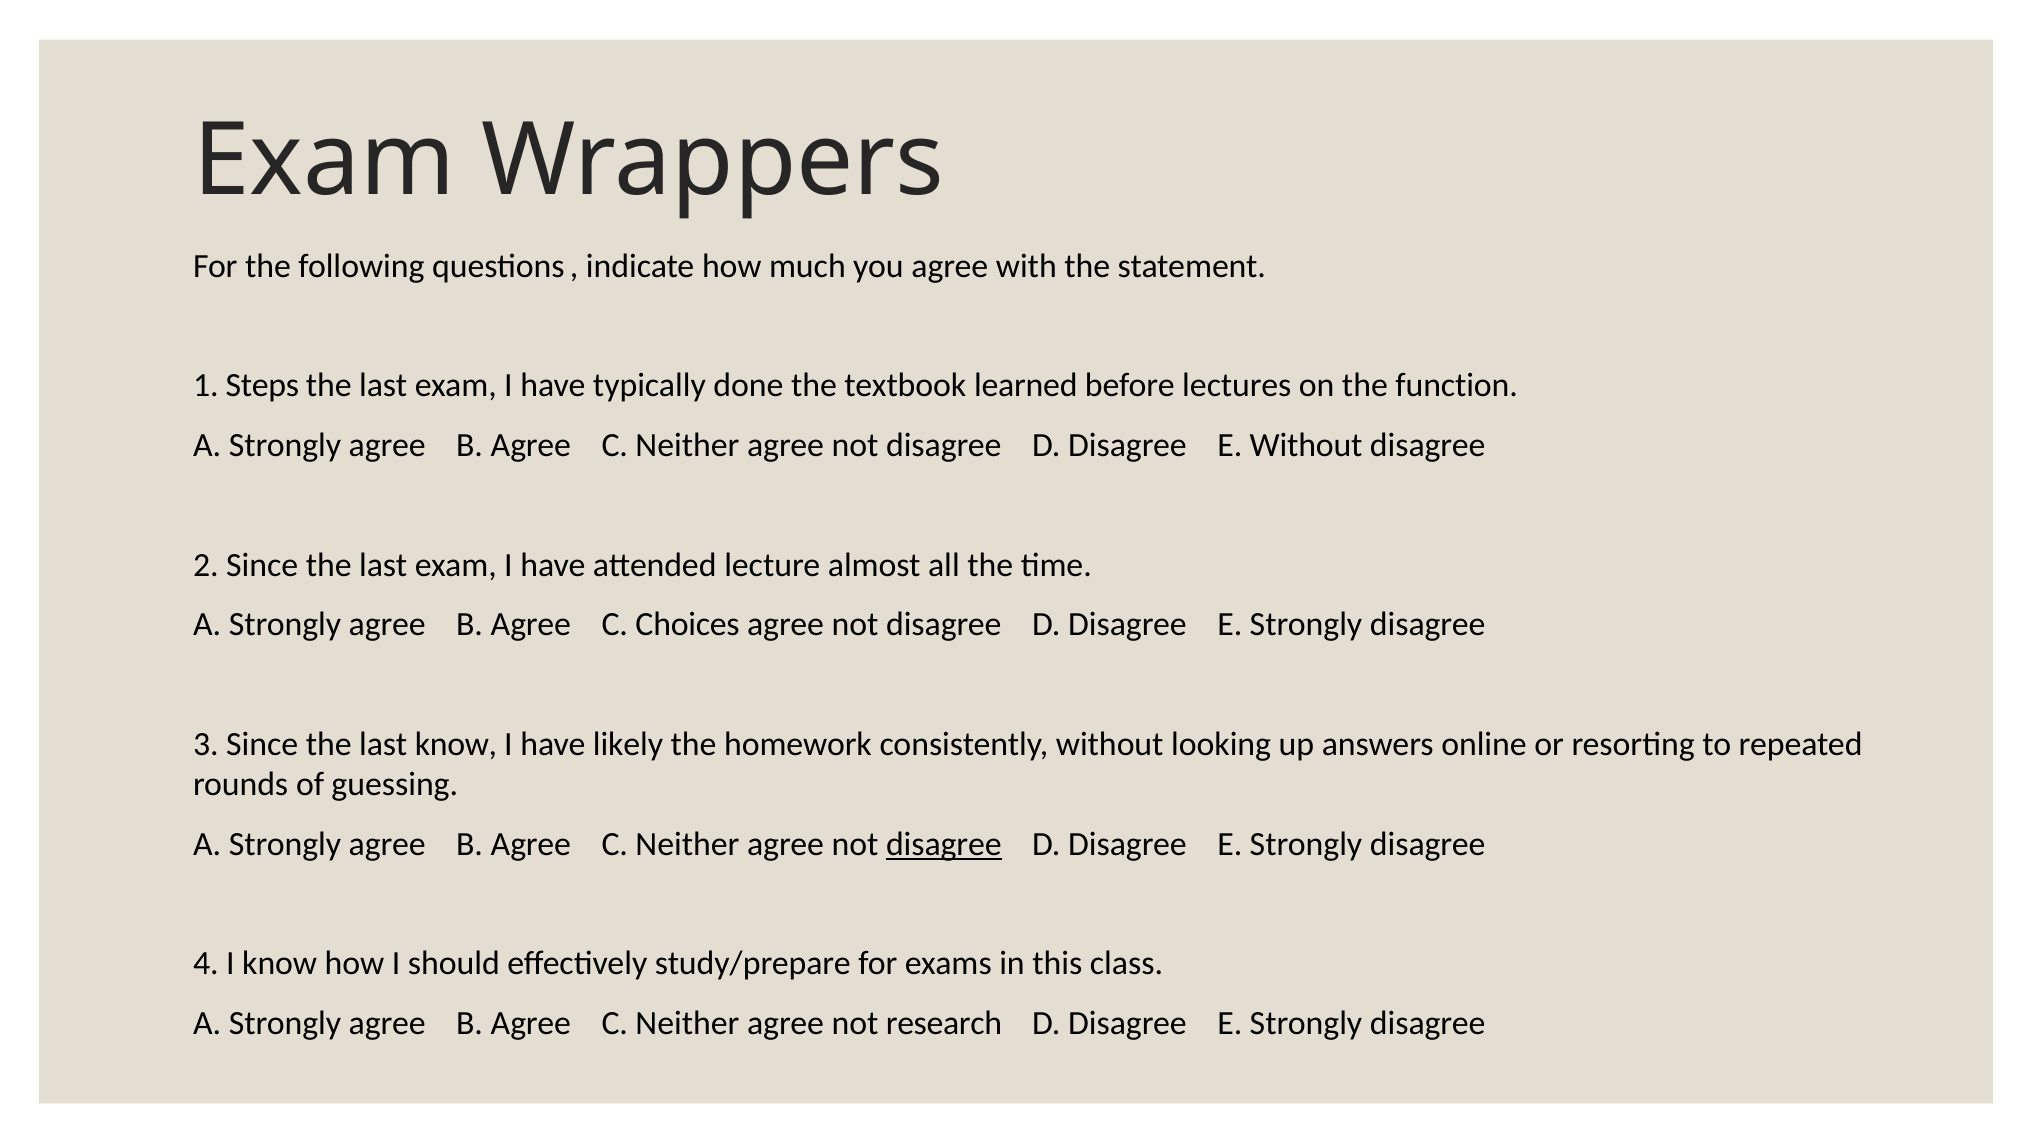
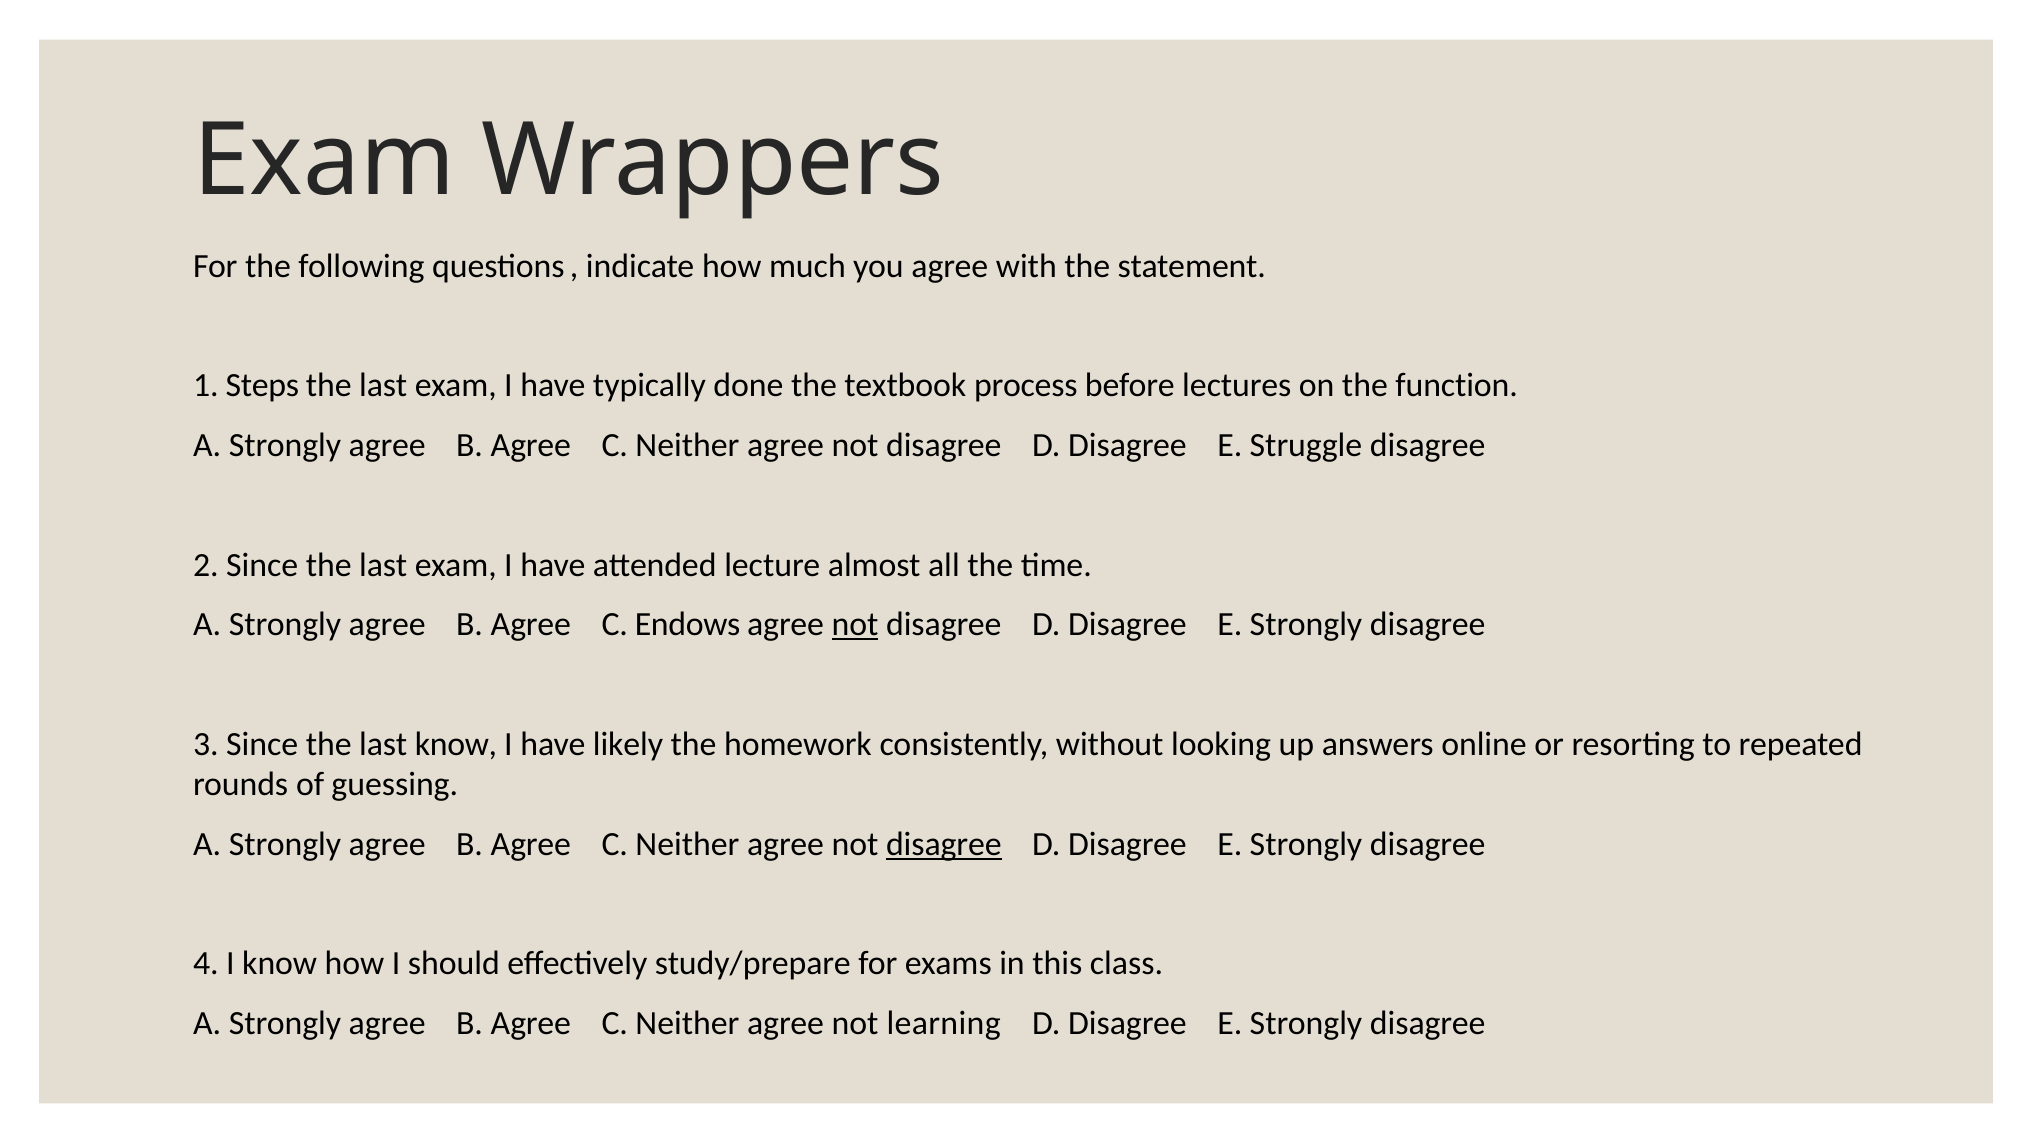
learned: learned -> process
E Without: Without -> Struggle
Choices: Choices -> Endows
not at (855, 625) underline: none -> present
research: research -> learning
